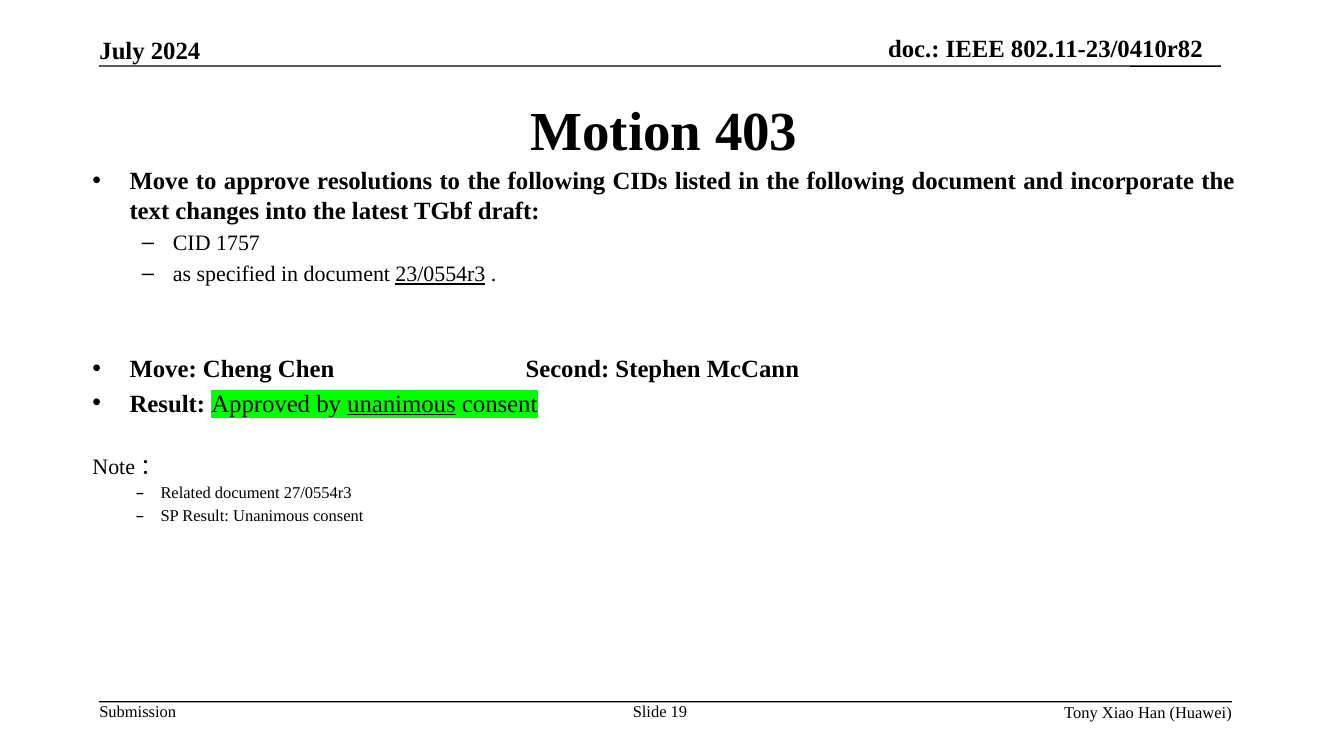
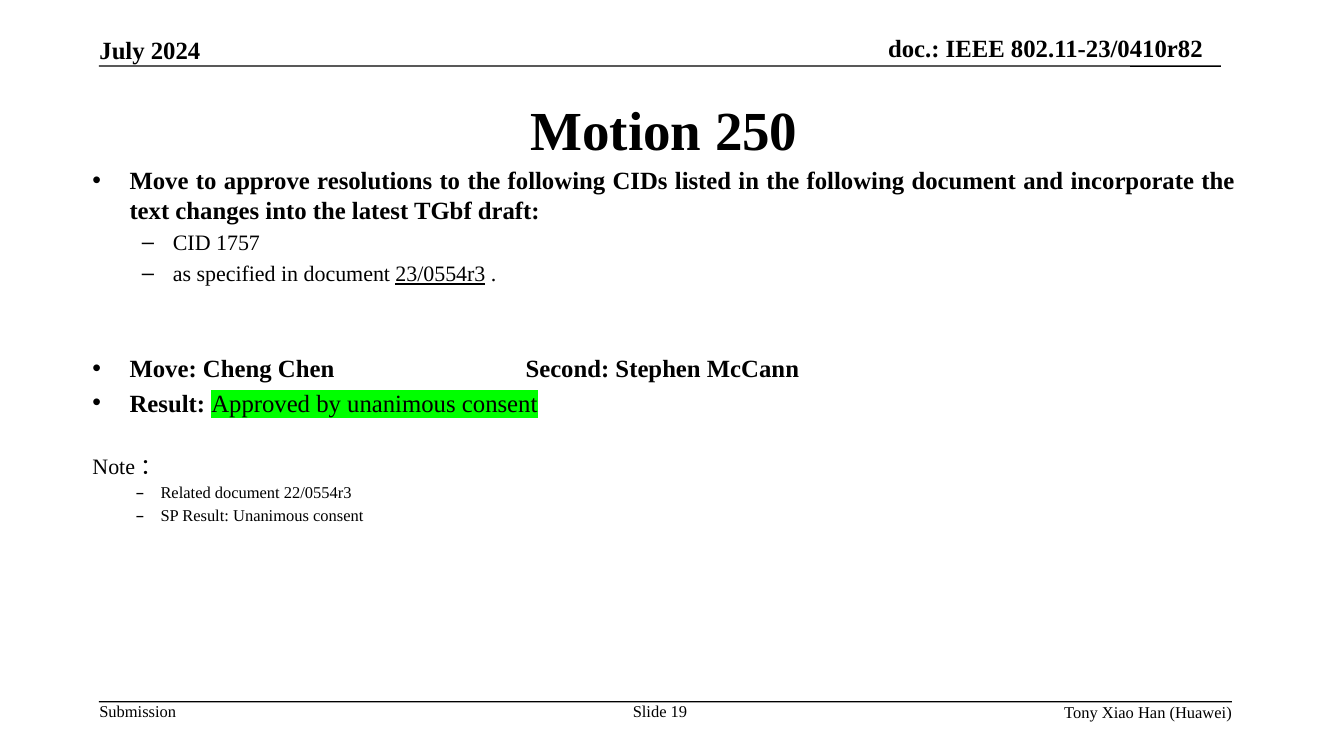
403: 403 -> 250
unanimous at (401, 404) underline: present -> none
27/0554r3: 27/0554r3 -> 22/0554r3
